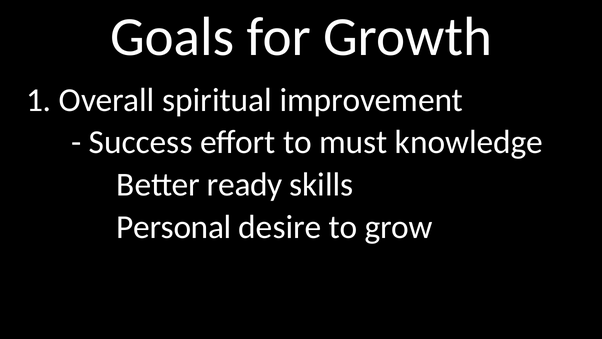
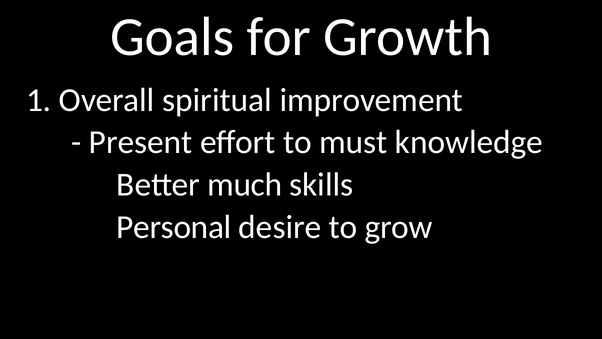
Success: Success -> Present
ready: ready -> much
